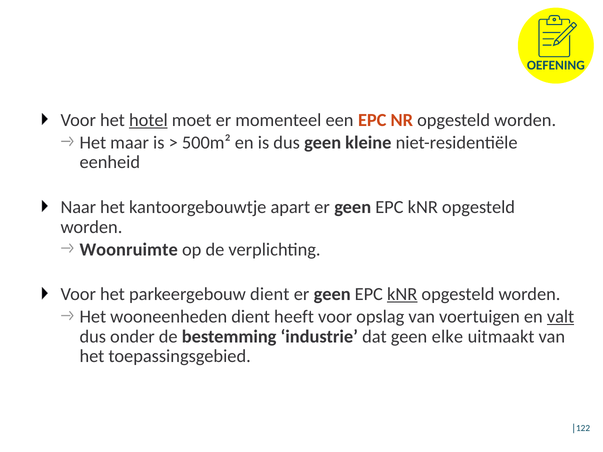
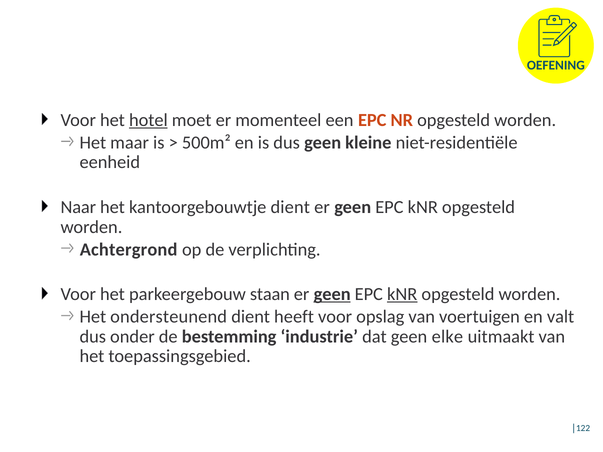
kantoorgebouwtje apart: apart -> dient
Woonruimte: Woonruimte -> Achtergrond
parkeergebouw dient: dient -> staan
geen at (332, 294) underline: none -> present
wooneenheden: wooneenheden -> ondersteunend
valt underline: present -> none
